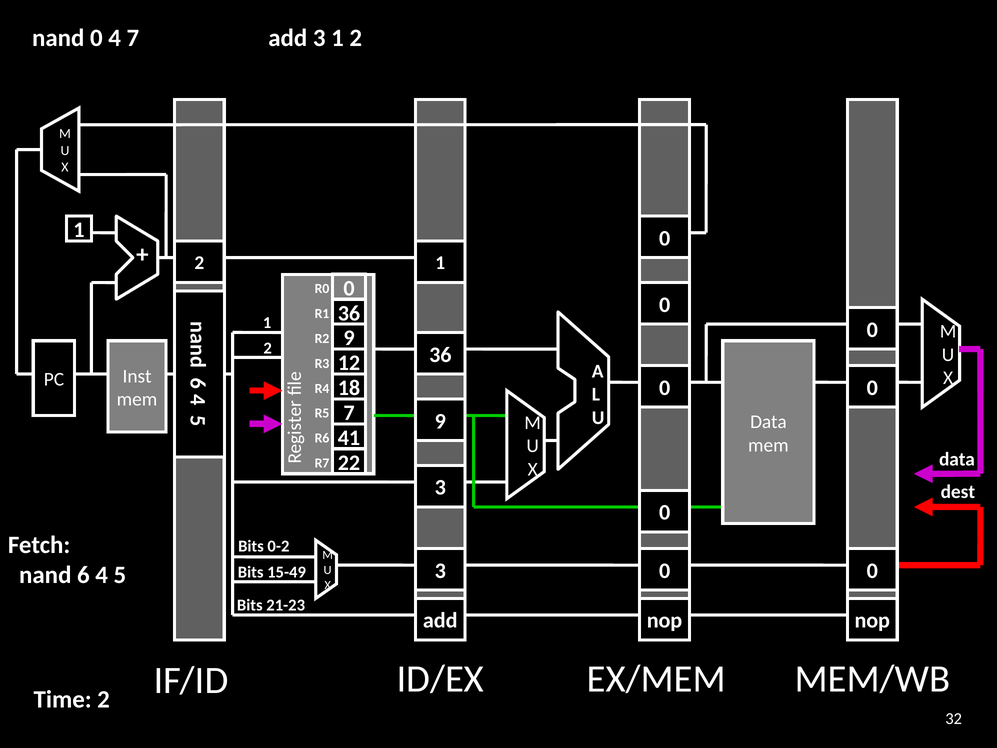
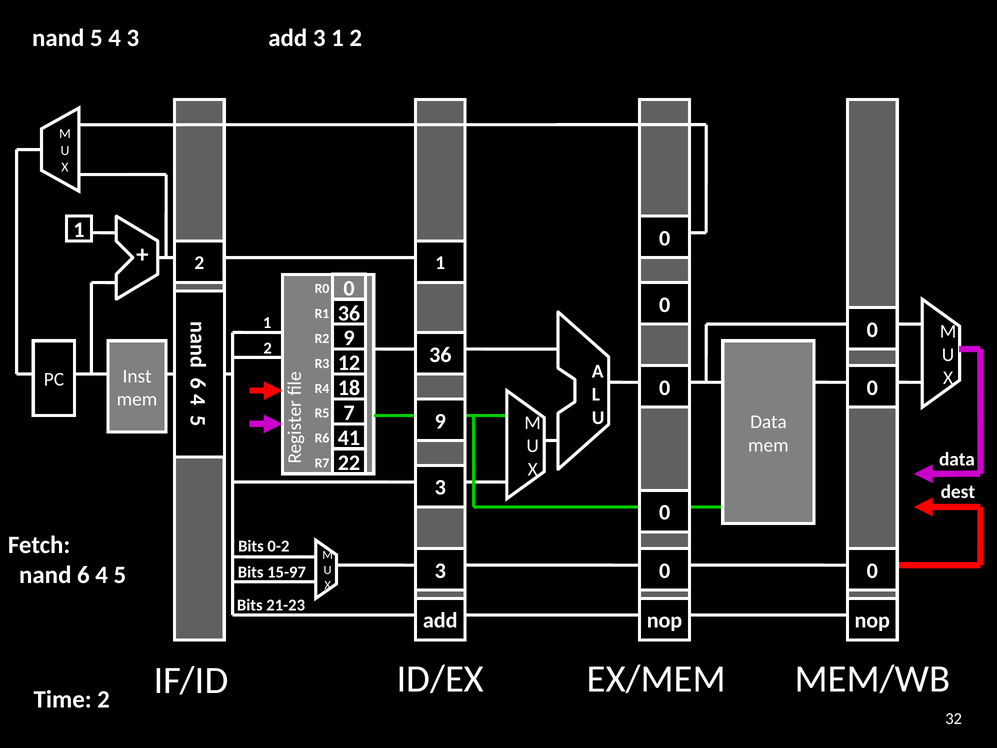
nand 0: 0 -> 5
4 7: 7 -> 3
15-49: 15-49 -> 15-97
